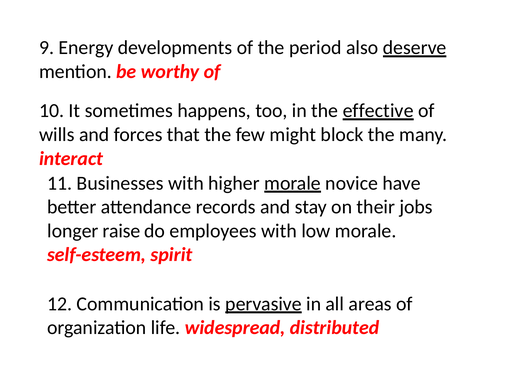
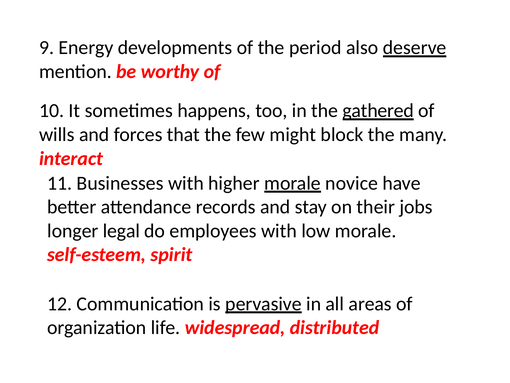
effective: effective -> gathered
raise: raise -> legal
